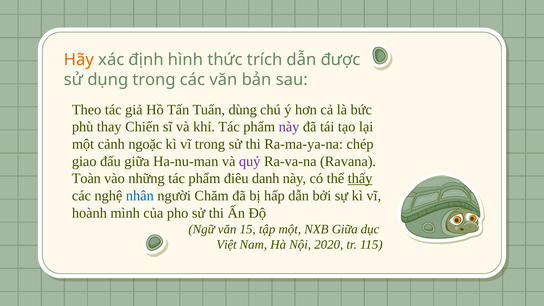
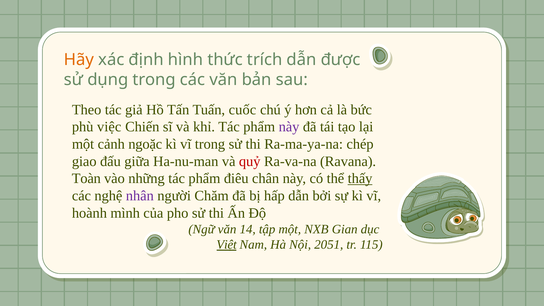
dùng: dùng -> cuốc
thay: thay -> việc
quỷ colour: purple -> red
danh: danh -> chân
nhân colour: blue -> purple
15: 15 -> 14
NXB Giữa: Giữa -> Gian
Việt underline: none -> present
2020: 2020 -> 2051
